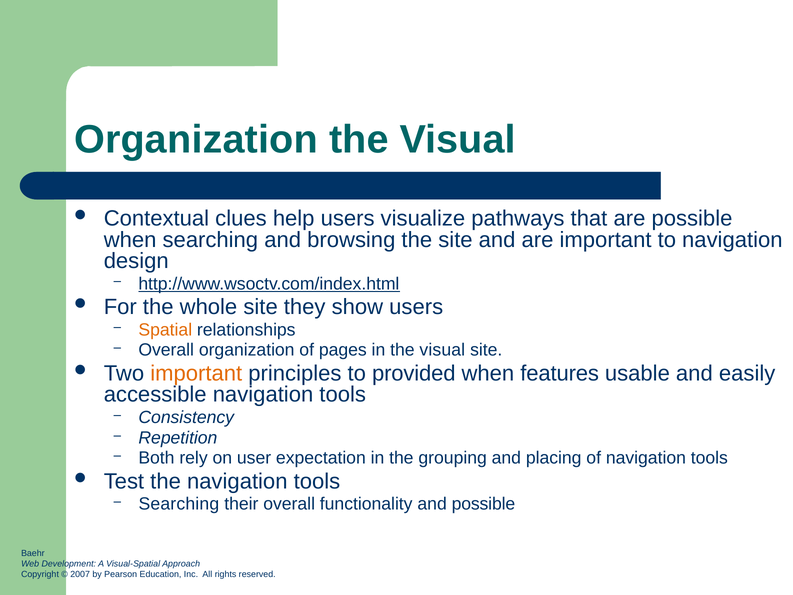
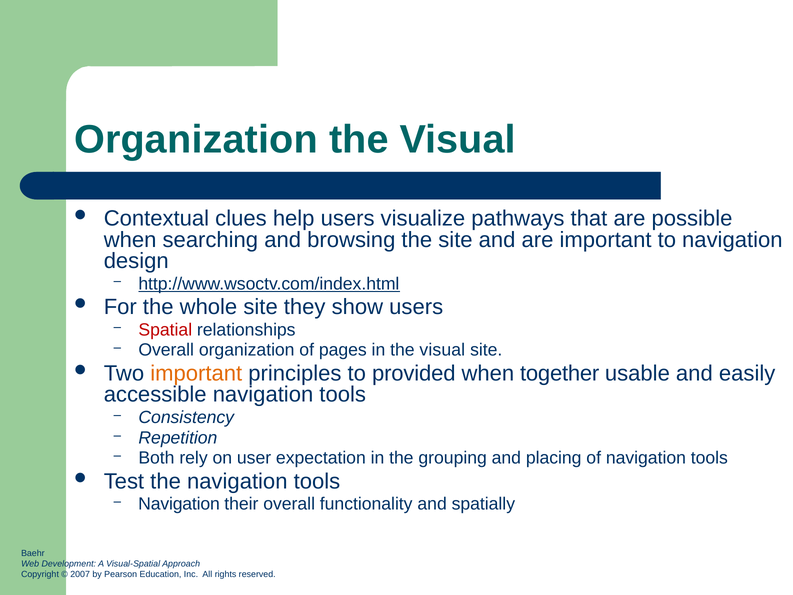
Spatial colour: orange -> red
features: features -> together
Searching at (179, 504): Searching -> Navigation
and possible: possible -> spatially
